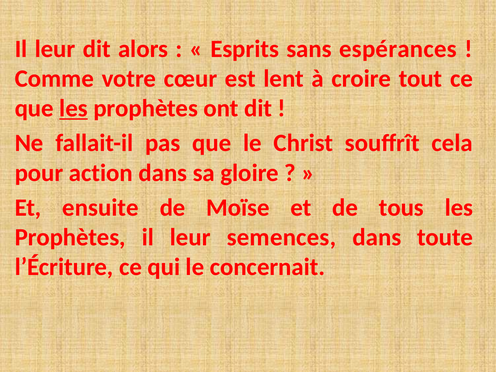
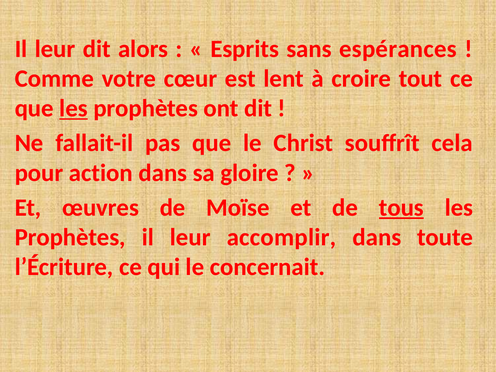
ensuite: ensuite -> œuvres
tous underline: none -> present
semences: semences -> accomplir
